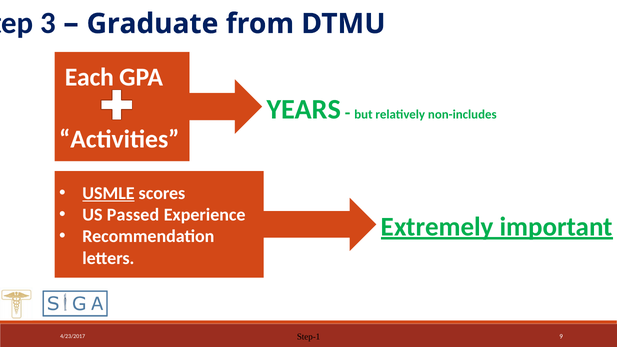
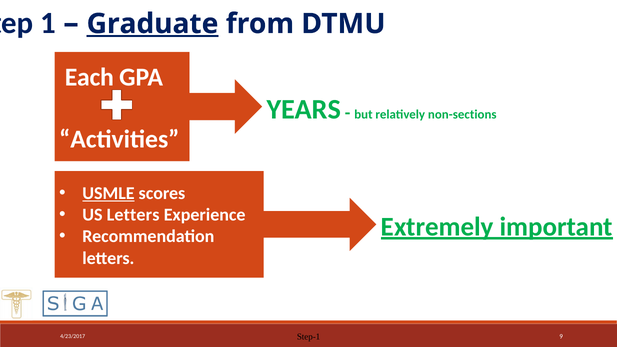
3: 3 -> 1
Graduate underline: none -> present
non-includes: non-includes -> non-sections
US Passed: Passed -> Letters
